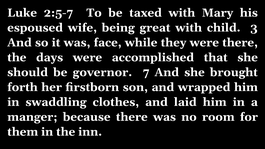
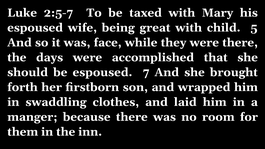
3: 3 -> 5
be governor: governor -> espoused
